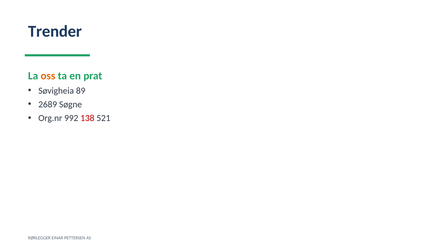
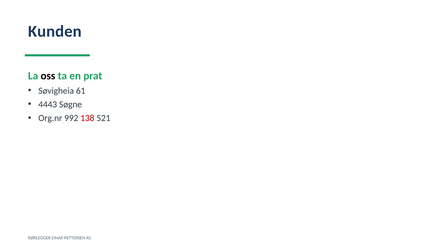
Trender: Trender -> Kunden
oss colour: orange -> black
89: 89 -> 61
2689: 2689 -> 4443
